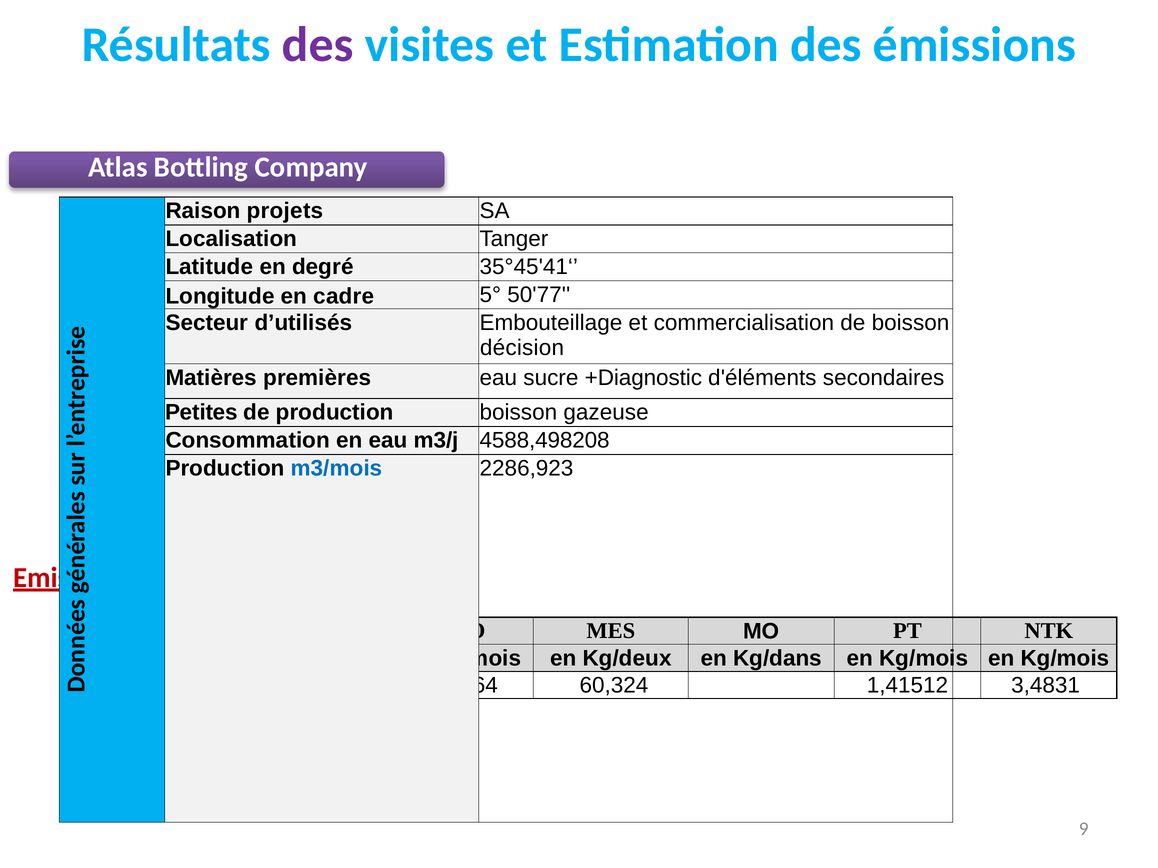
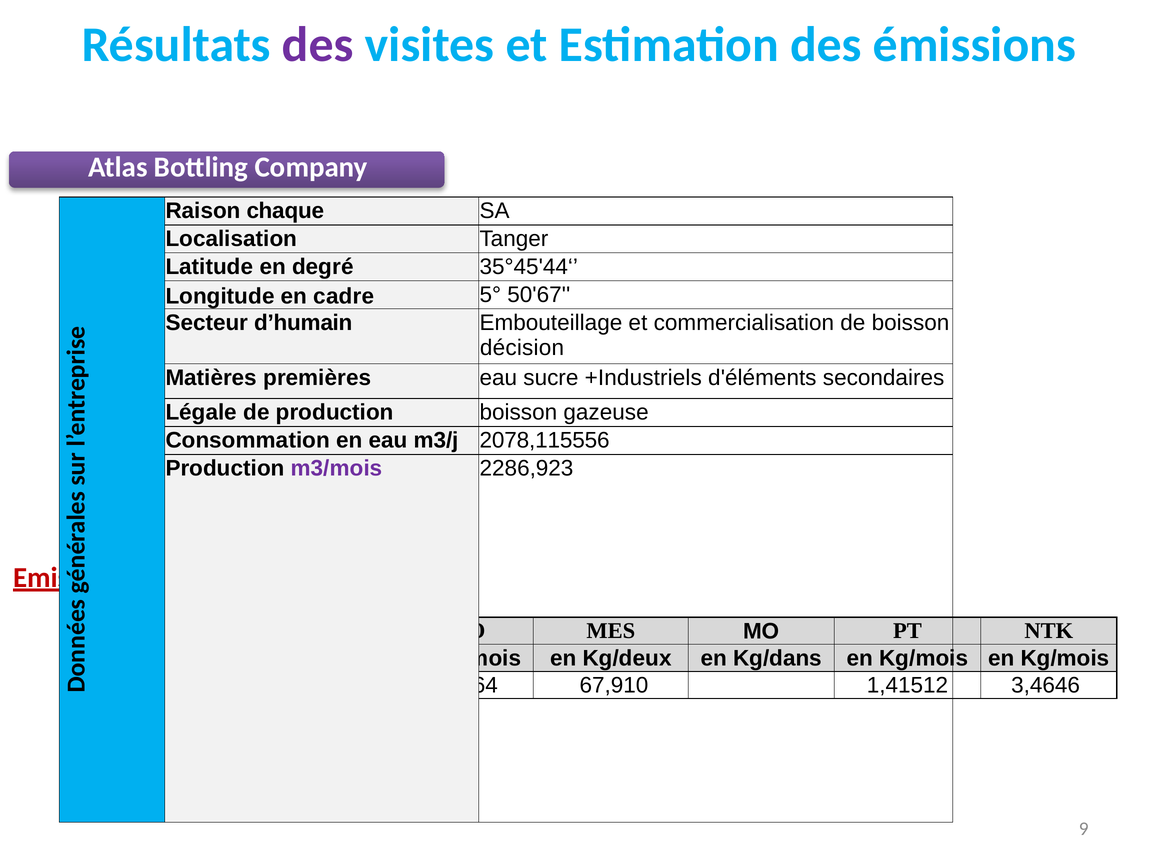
projets: projets -> chaque
35°45'41‘: 35°45'41‘ -> 35°45'44‘
50'77: 50'77 -> 50'67
d’utilisés: d’utilisés -> d’humain
+Diagnostic: +Diagnostic -> +Industriels
Petites: Petites -> Légale
4588,498208: 4588,498208 -> 2078,115556
m3/mois colour: blue -> purple
60,324: 60,324 -> 67,910
3,4831: 3,4831 -> 3,4646
